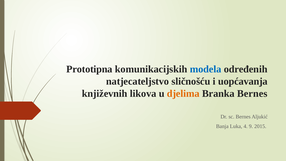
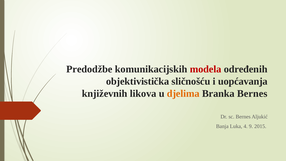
Prototipna: Prototipna -> Predodžbe
modela colour: blue -> red
natjecateljstvo: natjecateljstvo -> objektivistička
